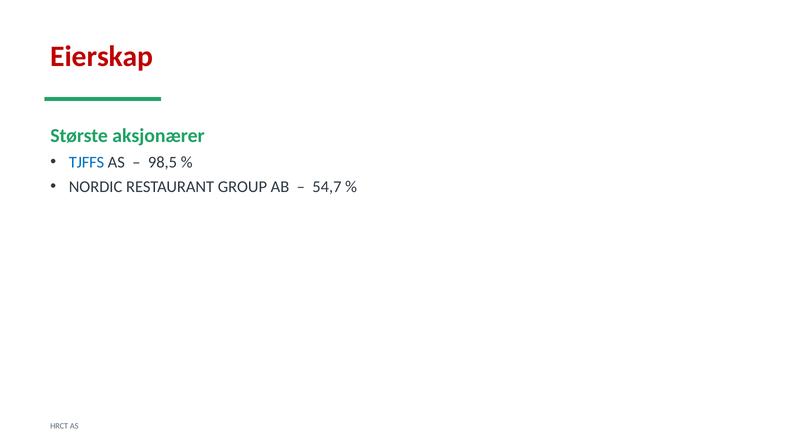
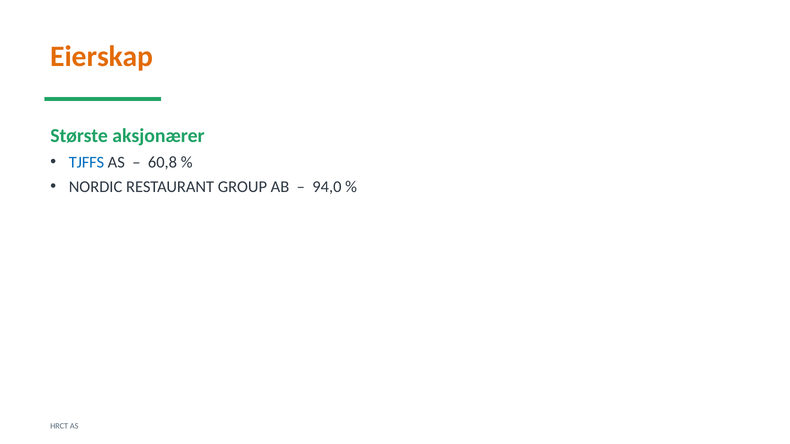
Eierskap colour: red -> orange
98,5: 98,5 -> 60,8
54,7: 54,7 -> 94,0
